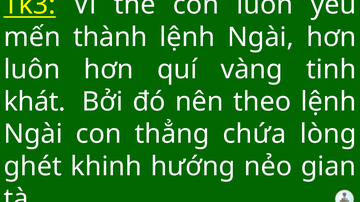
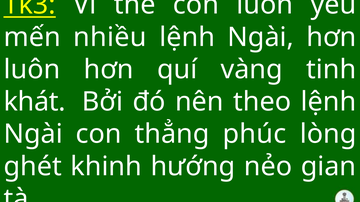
thành: thành -> nhiều
chứa: chứa -> phúc
